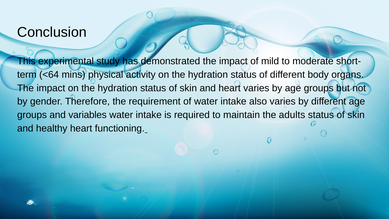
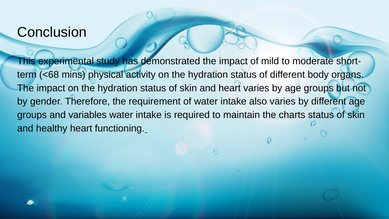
<64: <64 -> <68
adults: adults -> charts
